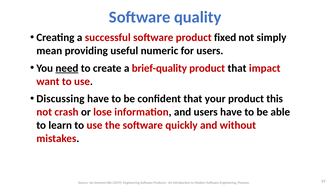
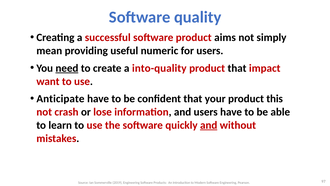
fixed: fixed -> aims
brief-quality: brief-quality -> into-quality
Discussing: Discussing -> Anticipate
and at (209, 125) underline: none -> present
